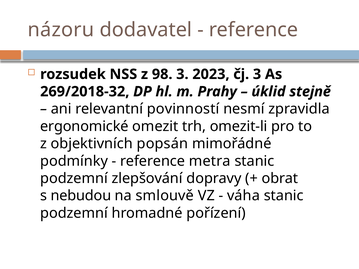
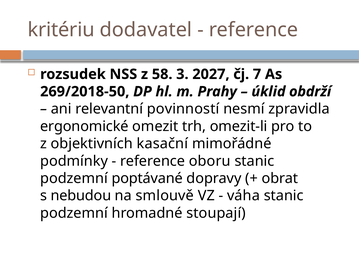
názoru: názoru -> kritériu
98: 98 -> 58
2023: 2023 -> 2027
čj 3: 3 -> 7
269/2018-32: 269/2018-32 -> 269/2018-50
stejně: stejně -> obdrží
popsán: popsán -> kasační
metra: metra -> oboru
zlepšování: zlepšování -> poptávané
pořízení: pořízení -> stoupají
